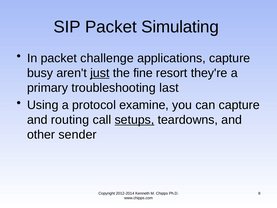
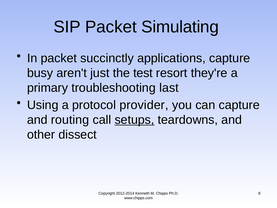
challenge: challenge -> succinctly
just underline: present -> none
fine: fine -> test
examine: examine -> provider
sender: sender -> dissect
